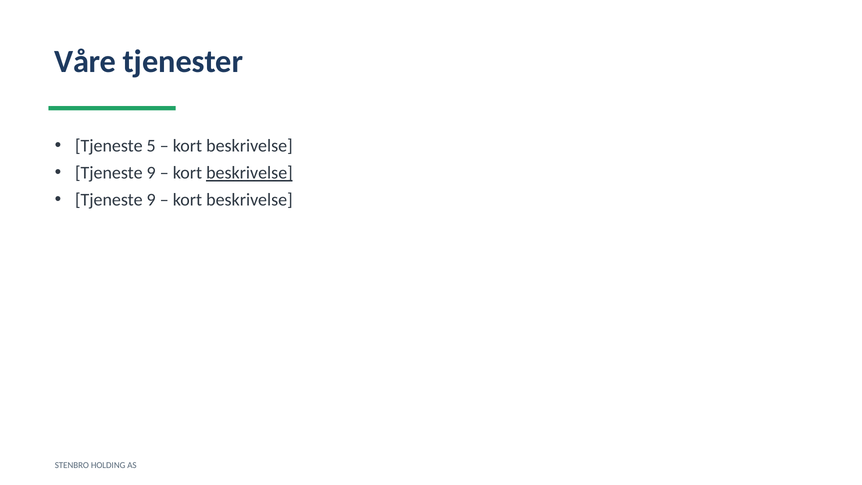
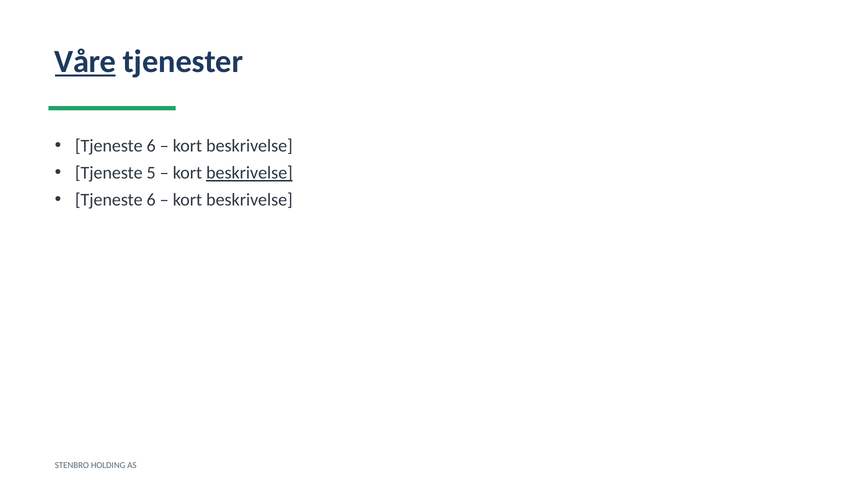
Våre underline: none -> present
5 at (151, 146): 5 -> 6
9 at (151, 173): 9 -> 5
9 at (151, 200): 9 -> 6
